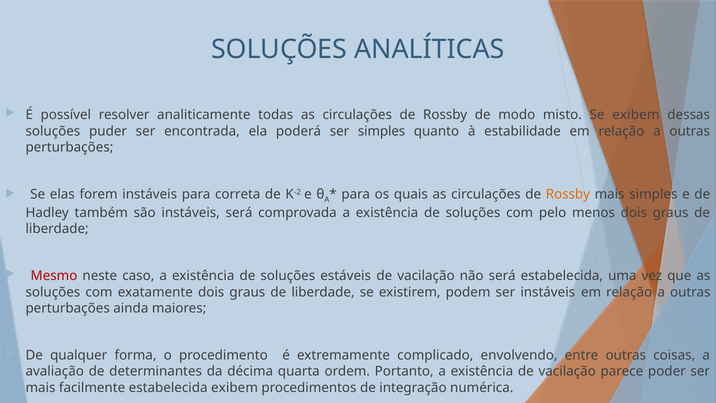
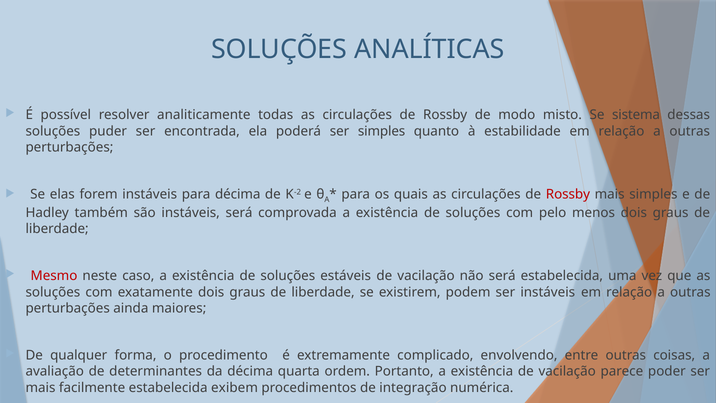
Se exibem: exibem -> sistema
para correta: correta -> décima
Rossby at (568, 194) colour: orange -> red
